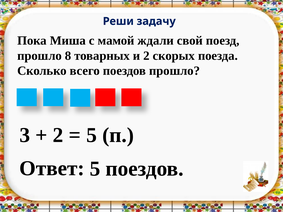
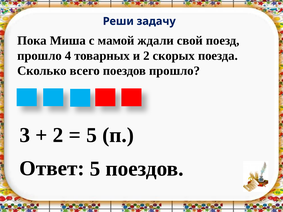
8: 8 -> 4
